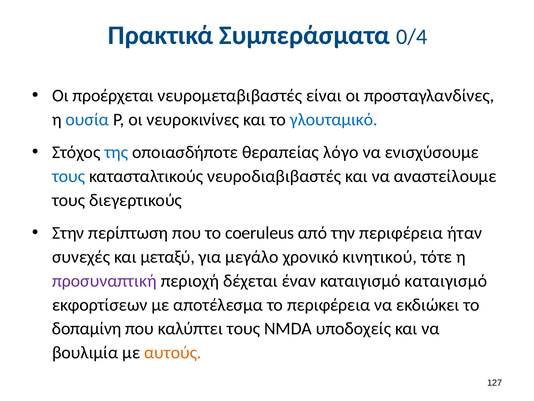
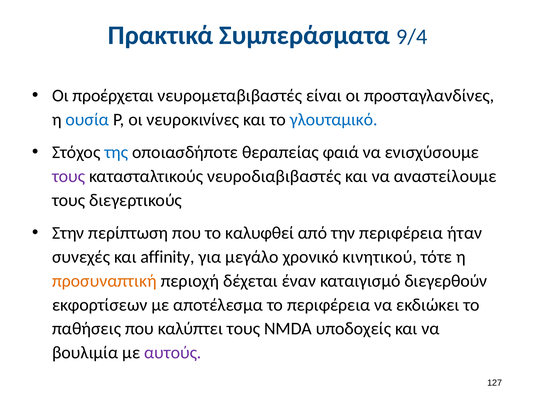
0/4: 0/4 -> 9/4
λόγο: λόγο -> φαιά
τους at (69, 176) colour: blue -> purple
coeruleus: coeruleus -> καλυφθεί
μεταξύ: μεταξύ -> affinity
προσυναπτική colour: purple -> orange
καταιγισμό καταιγισμό: καταιγισμό -> διεγερθούν
δοπαμίνη: δοπαμίνη -> παθήσεις
αυτούς colour: orange -> purple
